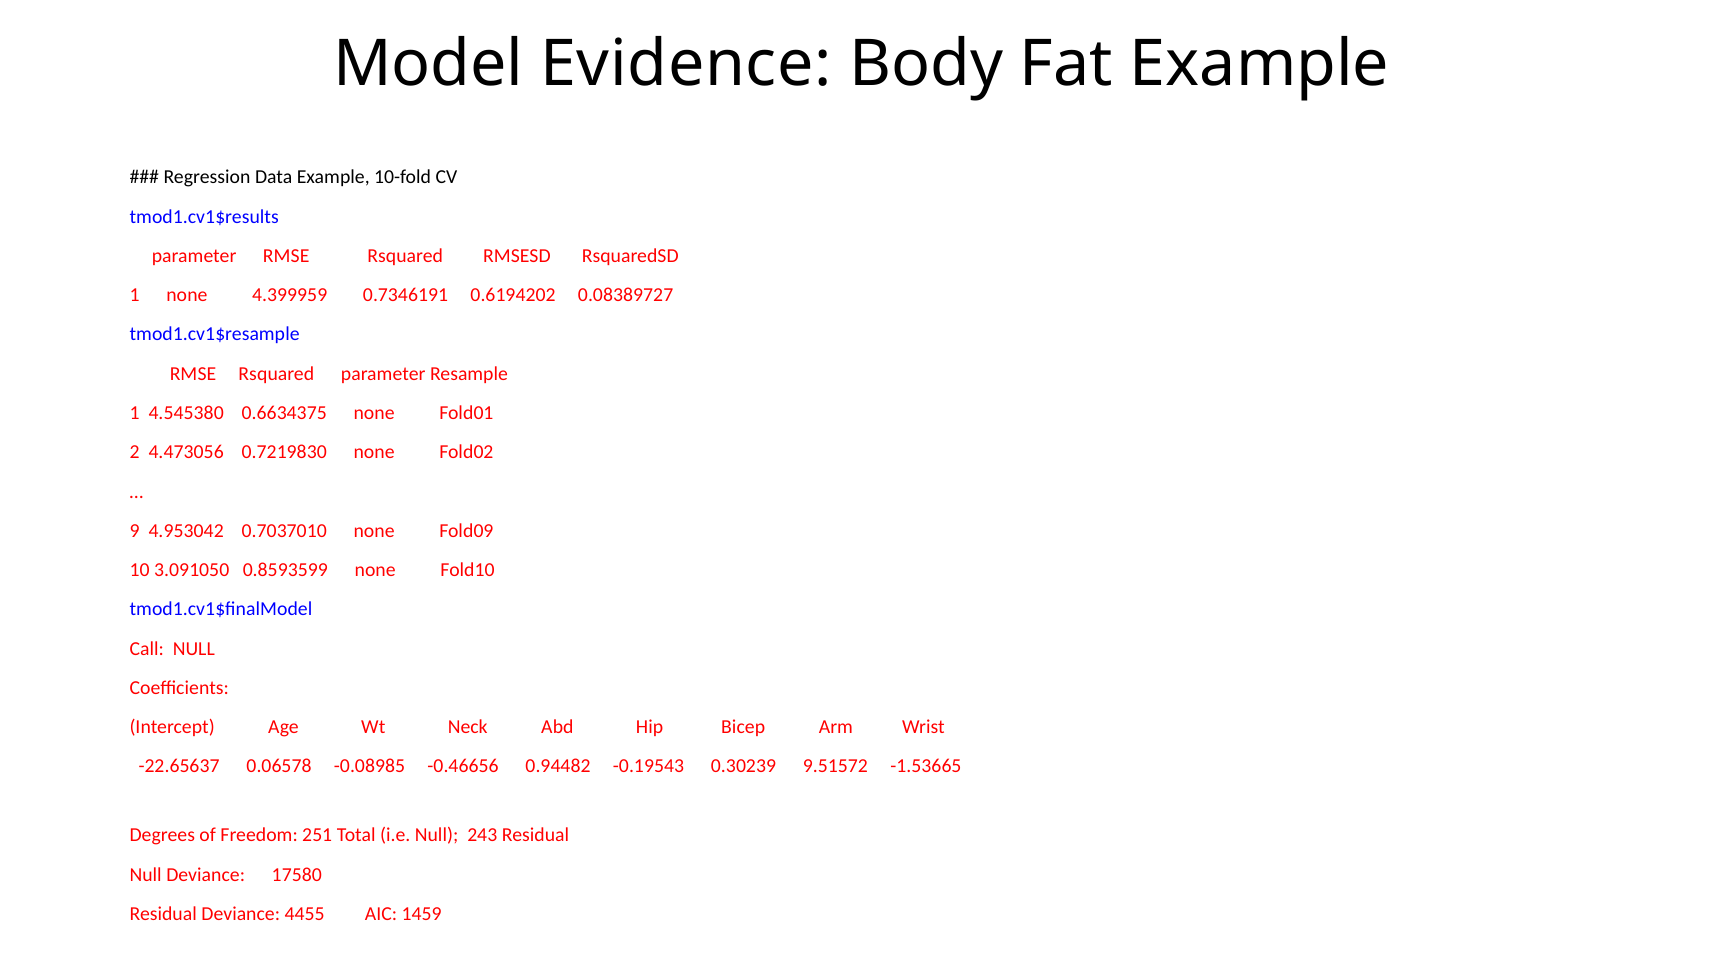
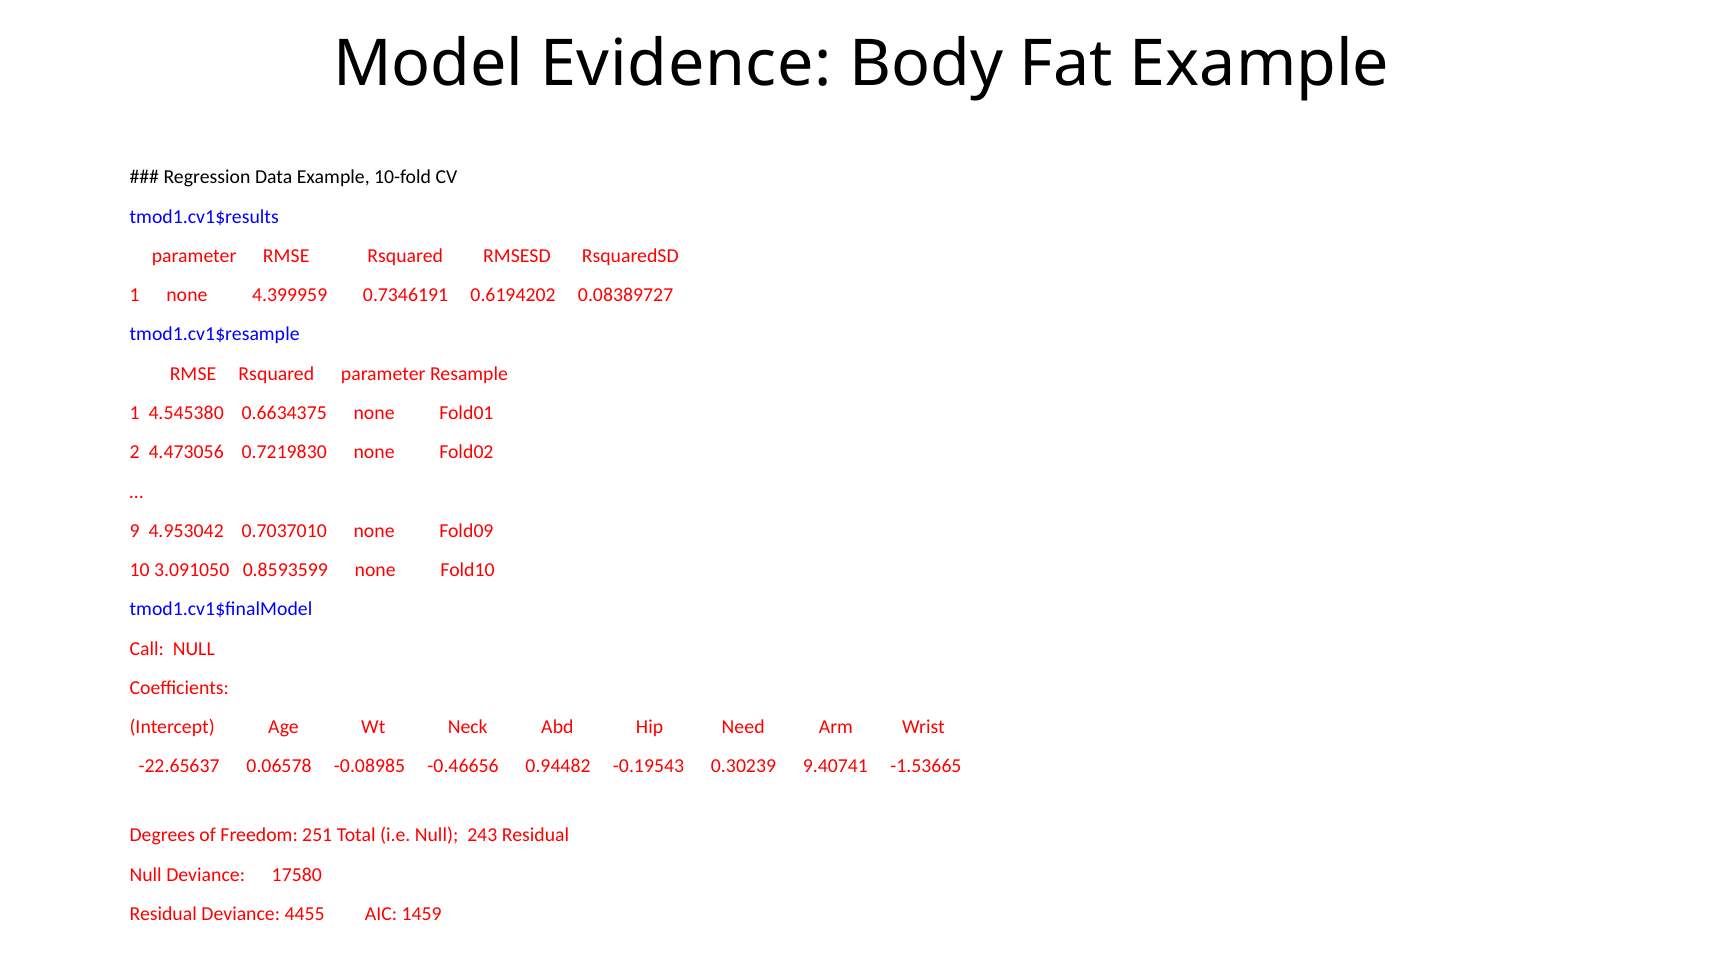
Bicep: Bicep -> Need
9.51572: 9.51572 -> 9.40741
